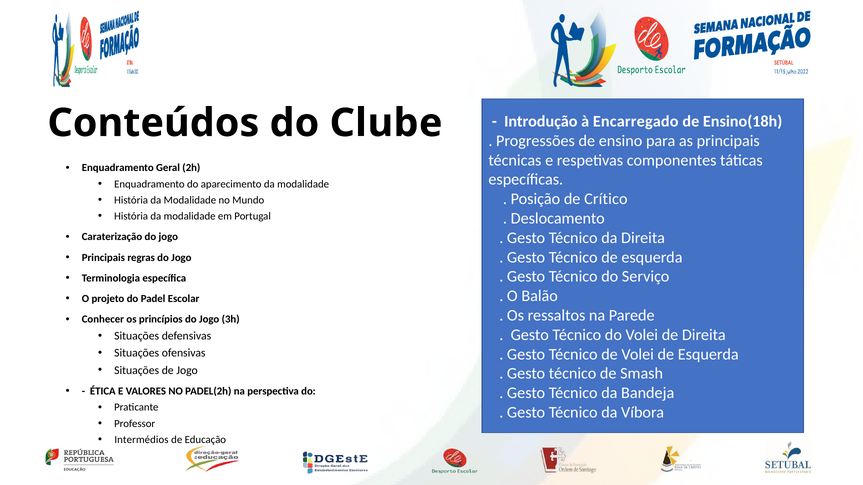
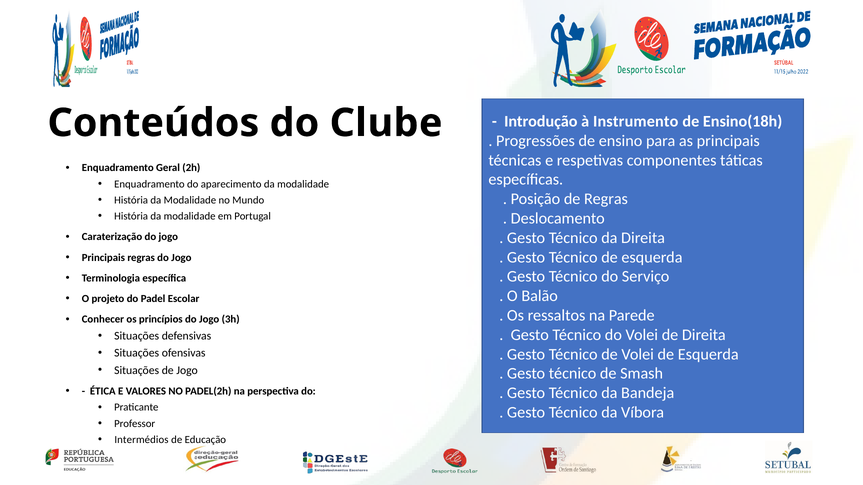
Encarregado: Encarregado -> Instrumento
de Crítico: Crítico -> Regras
